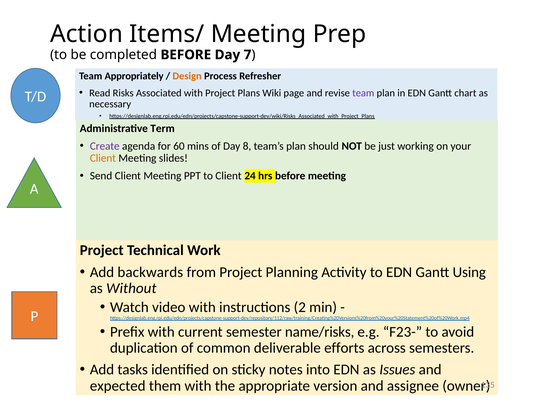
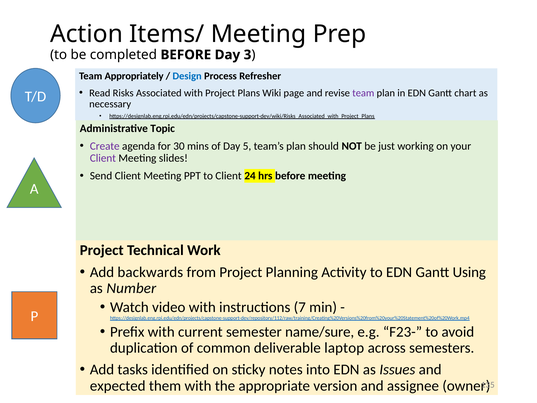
7: 7 -> 3
Design colour: orange -> blue
Term: Term -> Topic
60: 60 -> 30
8: 8 -> 5
Client at (103, 158) colour: orange -> purple
Without: Without -> Number
2: 2 -> 7
name/risks: name/risks -> name/sure
efforts: efforts -> laptop
